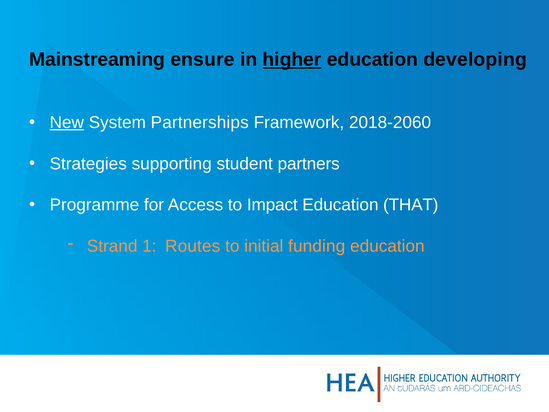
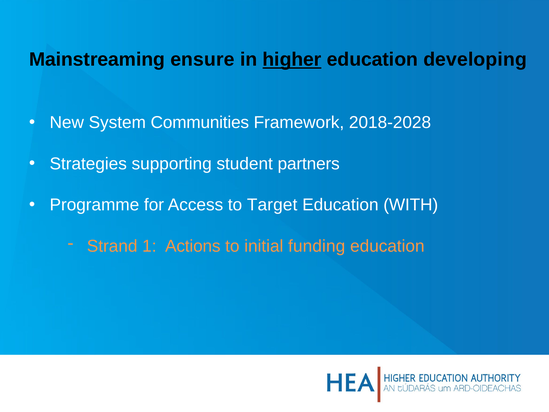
New underline: present -> none
Partnerships: Partnerships -> Communities
2018-2060: 2018-2060 -> 2018-2028
Impact: Impact -> Target
THAT: THAT -> WITH
Routes: Routes -> Actions
